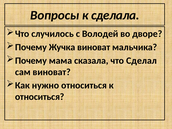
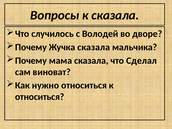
к сделала: сделала -> сказала
Жучка виноват: виноват -> сказала
